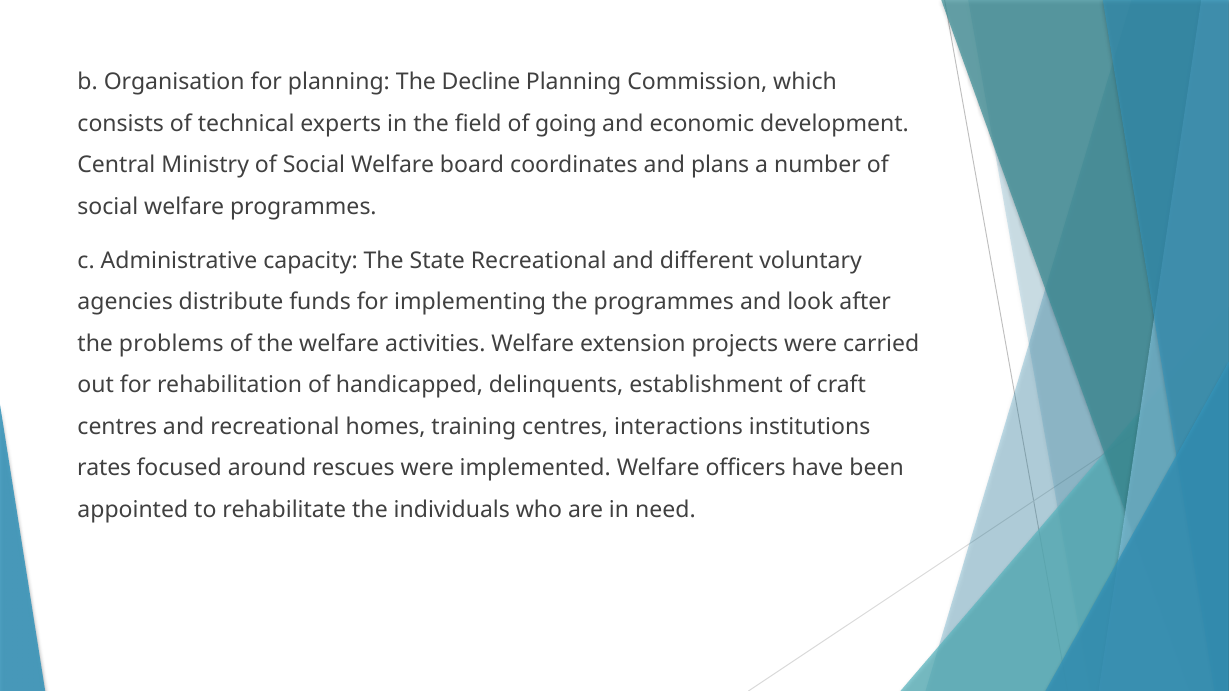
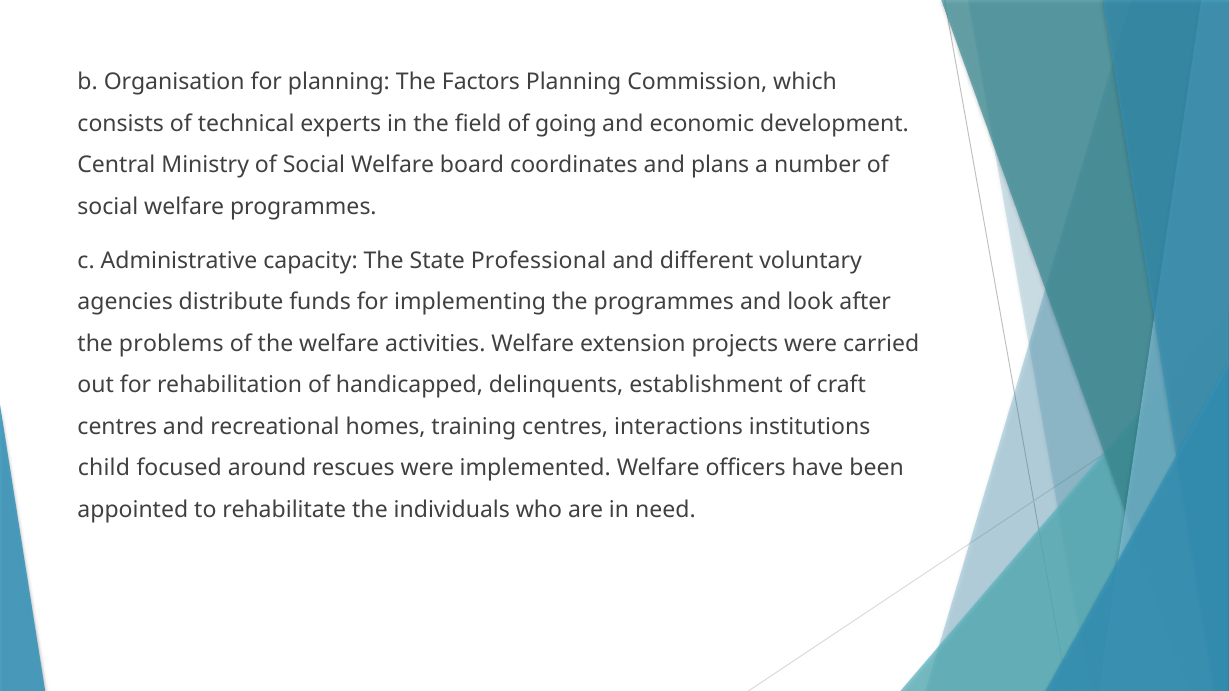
Decline: Decline -> Factors
State Recreational: Recreational -> Professional
rates: rates -> child
